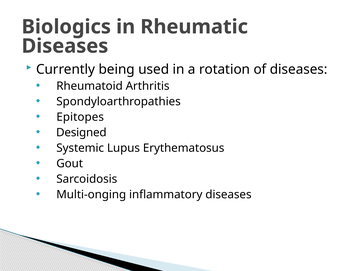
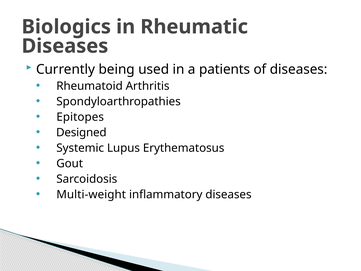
rotation: rotation -> patients
Multi-onging: Multi-onging -> Multi-weight
